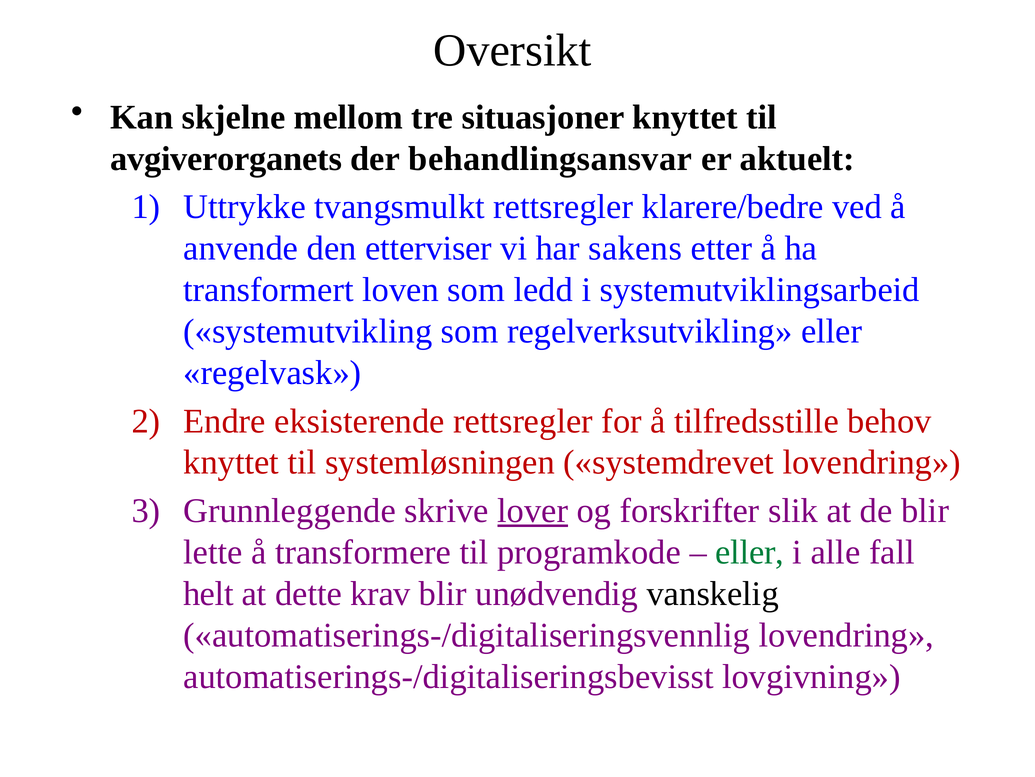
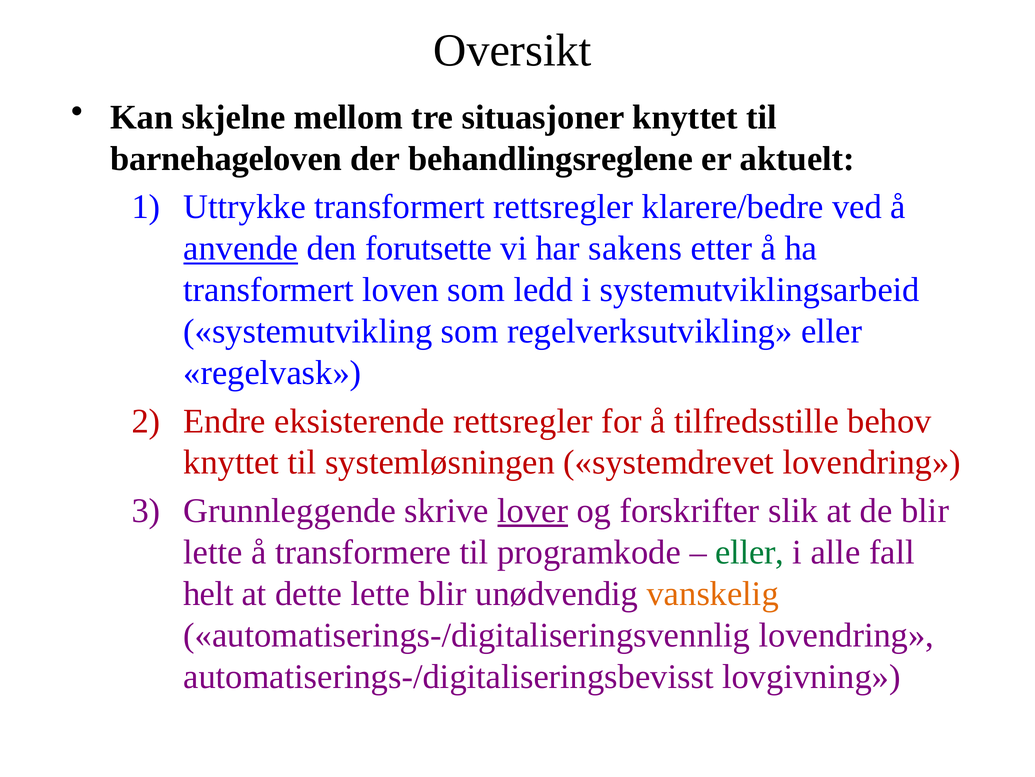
avgiverorganets: avgiverorganets -> barnehageloven
behandlingsansvar: behandlingsansvar -> behandlingsreglene
Uttrykke tvangsmulkt: tvangsmulkt -> transformert
anvende underline: none -> present
etterviser: etterviser -> forutsette
dette krav: krav -> lette
vanskelig colour: black -> orange
